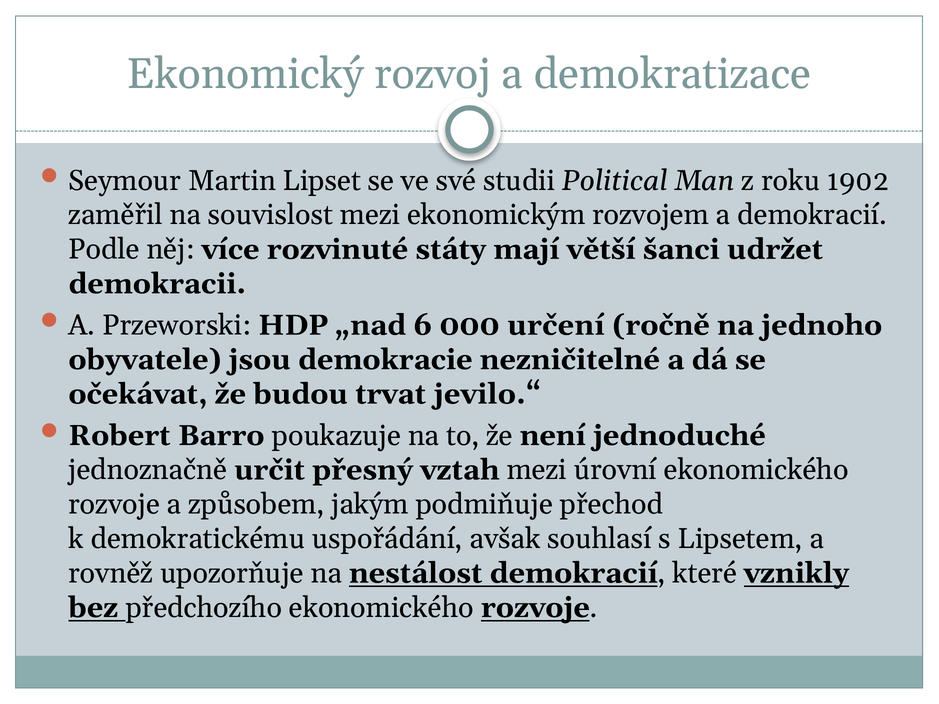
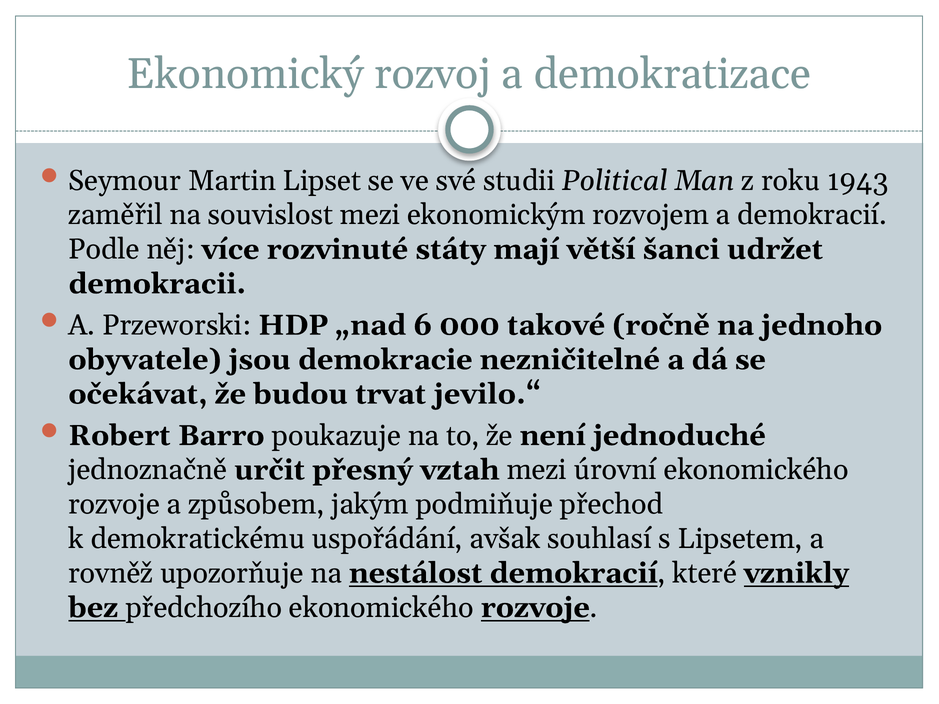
1902: 1902 -> 1943
určení: určení -> takové
